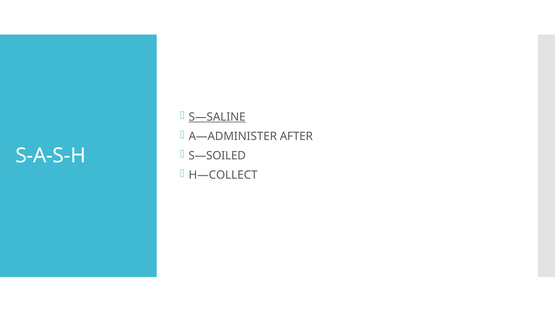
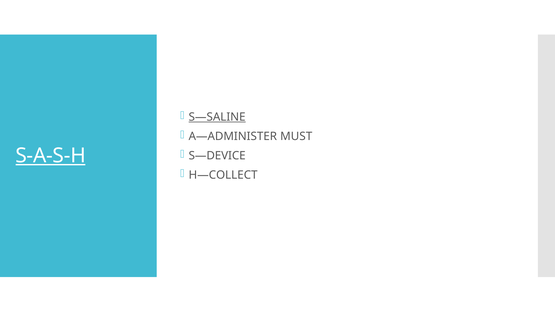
AFTER: AFTER -> MUST
S—SOILED: S—SOILED -> S—DEVICE
S-A-S-H underline: none -> present
